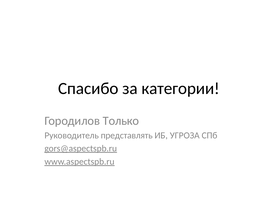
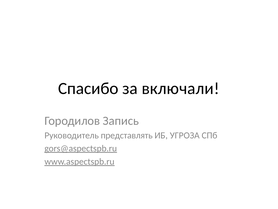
категории: категории -> включали
Только: Только -> Запись
